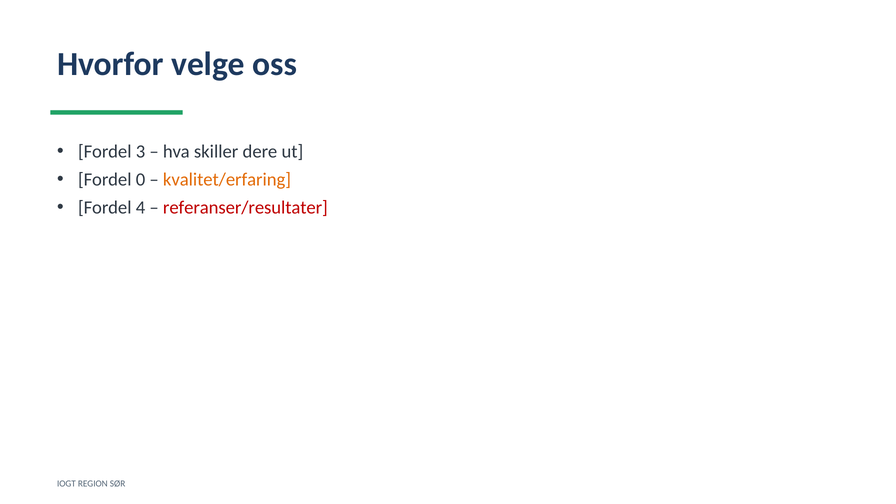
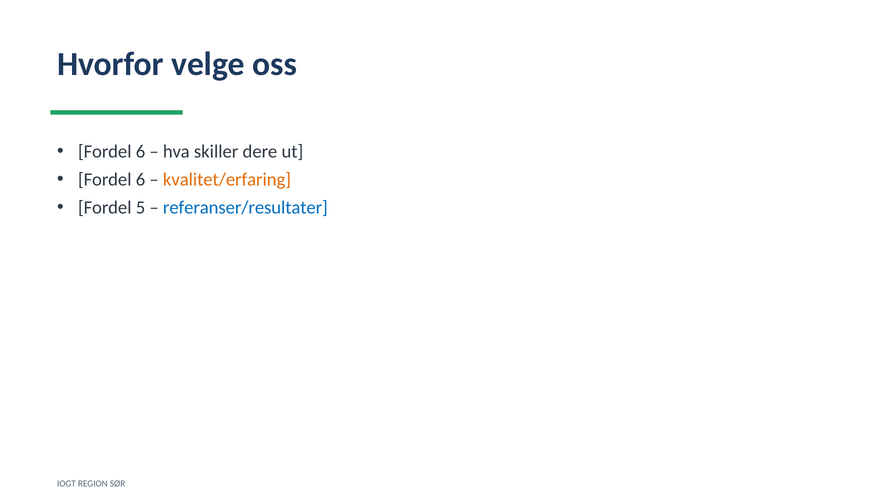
3 at (141, 152): 3 -> 6
0 at (141, 180): 0 -> 6
4: 4 -> 5
referanser/resultater colour: red -> blue
